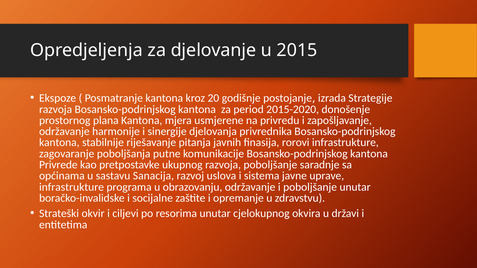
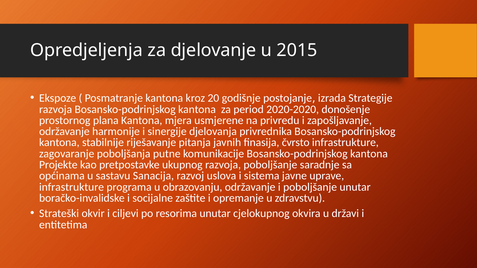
2015-2020: 2015-2020 -> 2020-2020
rorovi: rorovi -> čvrsto
Privrede: Privrede -> Projekte
